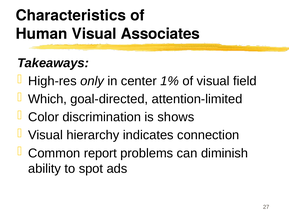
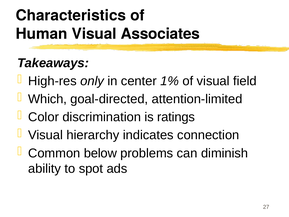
shows: shows -> ratings
report: report -> below
